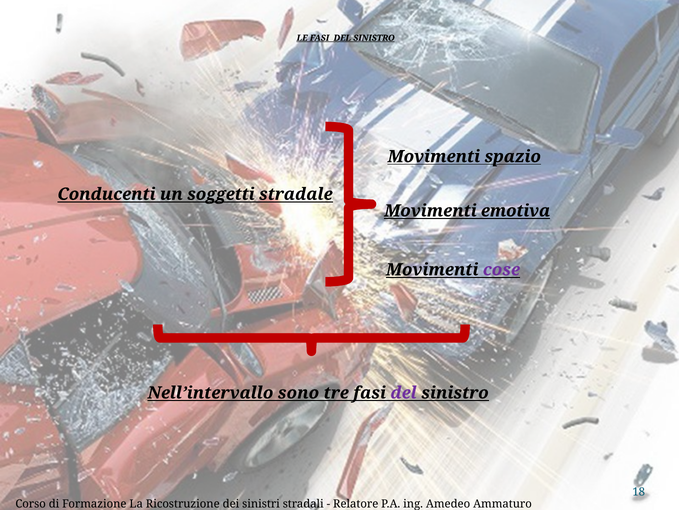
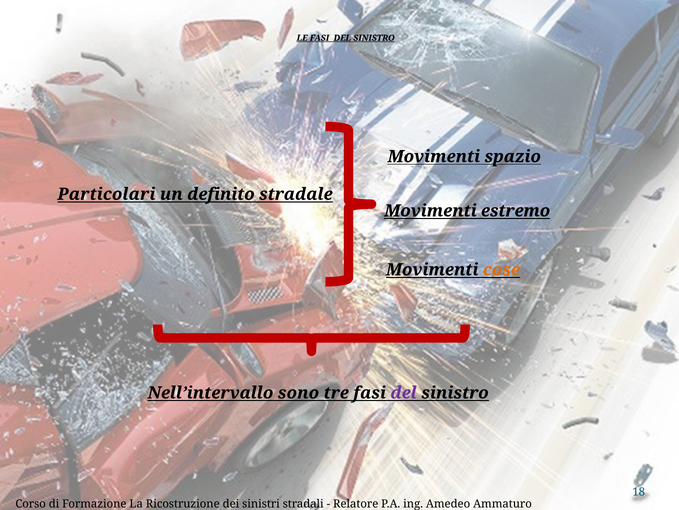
Conducenti: Conducenti -> Particolari
soggetti: soggetti -> definito
emotiva: emotiva -> estremo
cose colour: purple -> orange
